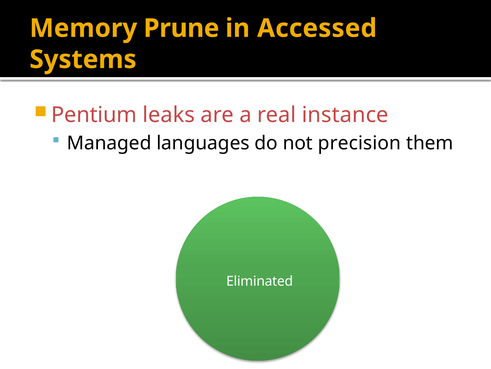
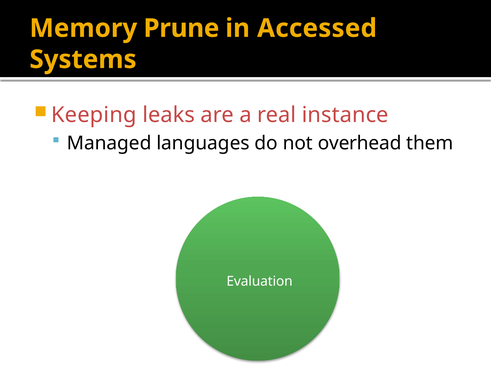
Pentium: Pentium -> Keeping
precision: precision -> overhead
Eliminated: Eliminated -> Evaluation
